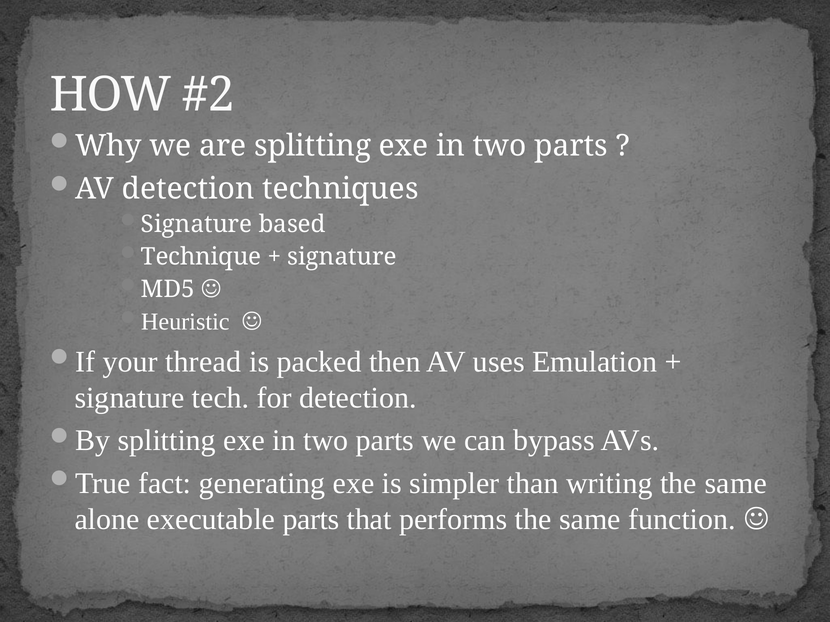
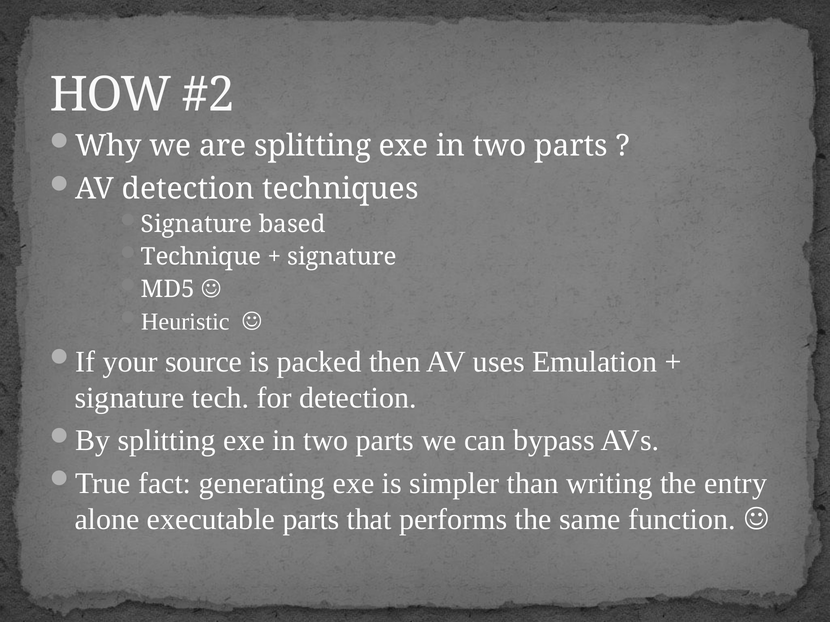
thread: thread -> source
writing the same: same -> entry
